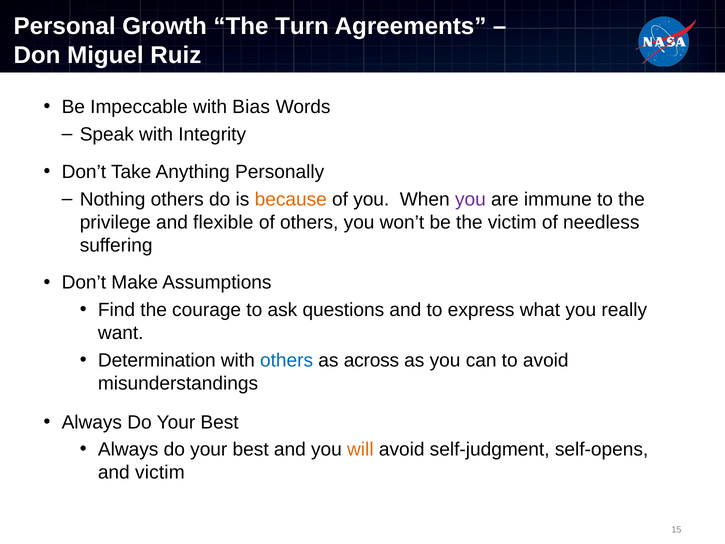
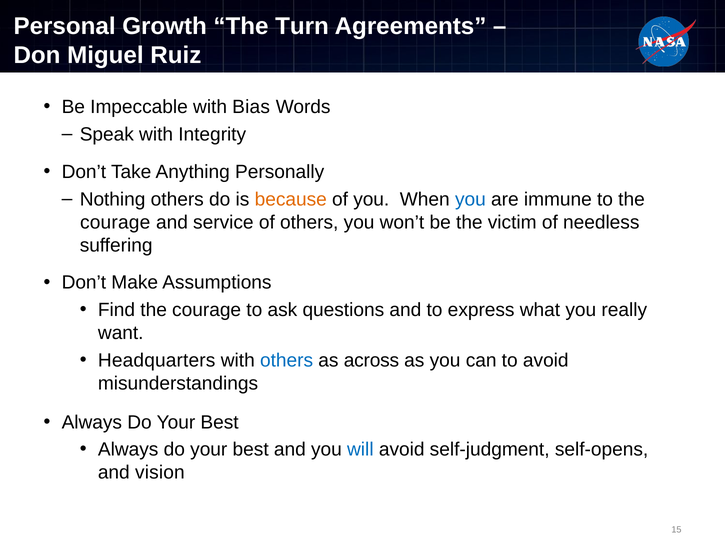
you at (470, 199) colour: purple -> blue
privilege at (115, 222): privilege -> courage
flexible: flexible -> service
Determination: Determination -> Headquarters
will colour: orange -> blue
and victim: victim -> vision
